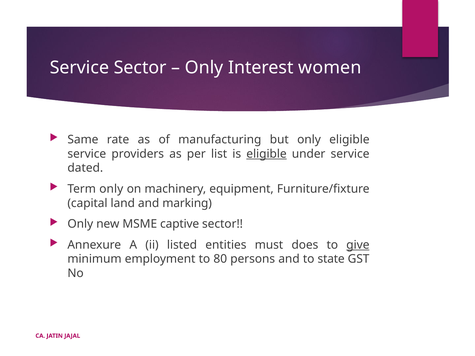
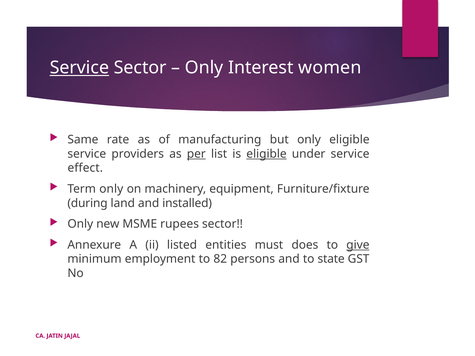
Service at (79, 68) underline: none -> present
per underline: none -> present
dated: dated -> effect
capital: capital -> during
marking: marking -> installed
captive: captive -> rupees
80: 80 -> 82
